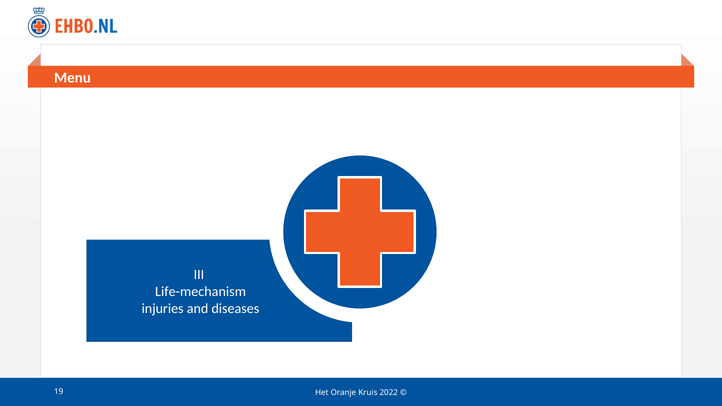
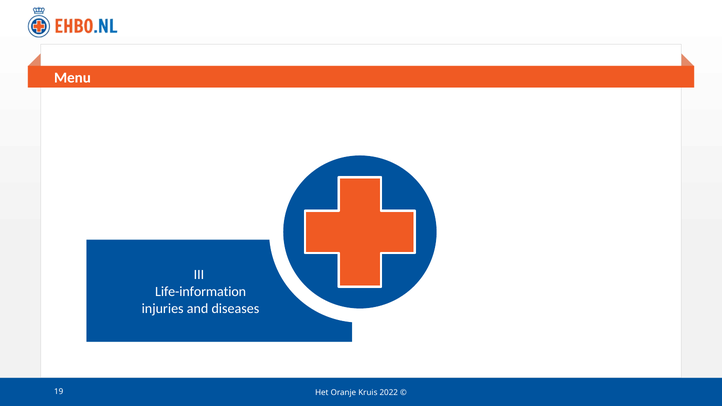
Life-mechanism: Life-mechanism -> Life-information
